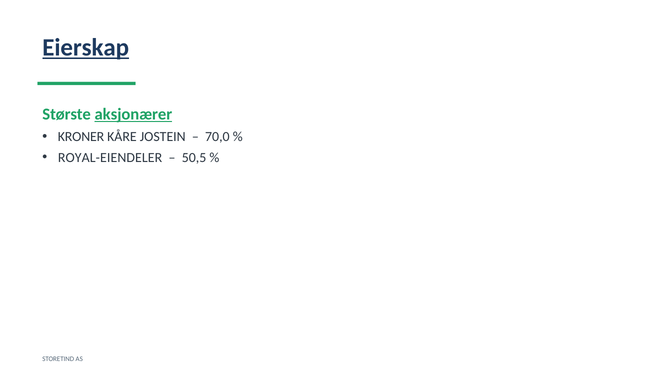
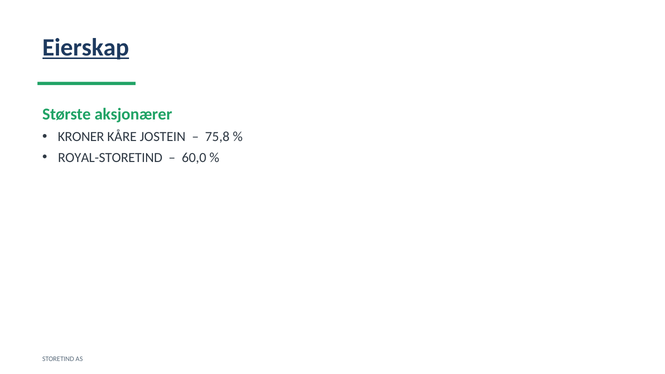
aksjonærer underline: present -> none
70,0: 70,0 -> 75,8
ROYAL-EIENDELER: ROYAL-EIENDELER -> ROYAL-STORETIND
50,5: 50,5 -> 60,0
